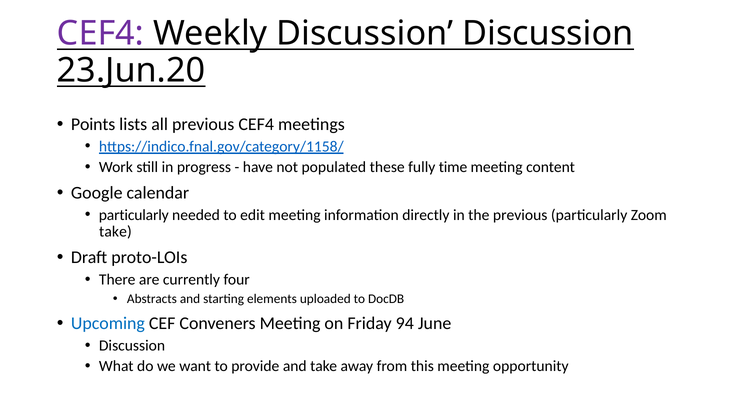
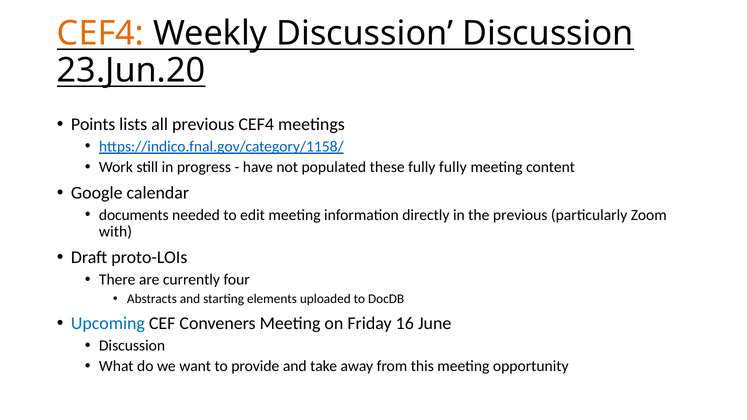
CEF4 at (101, 34) colour: purple -> orange
fully time: time -> fully
particularly at (134, 215): particularly -> documents
take at (115, 232): take -> with
94: 94 -> 16
